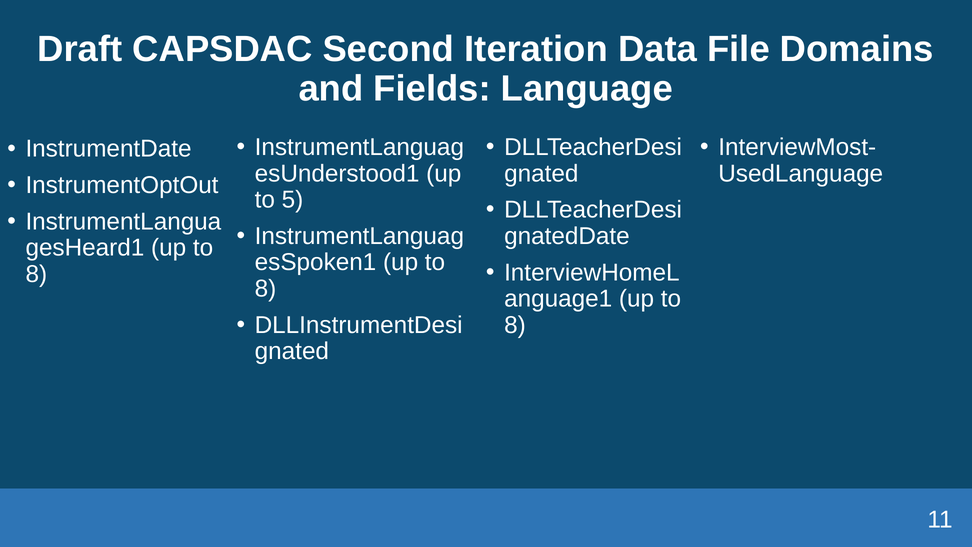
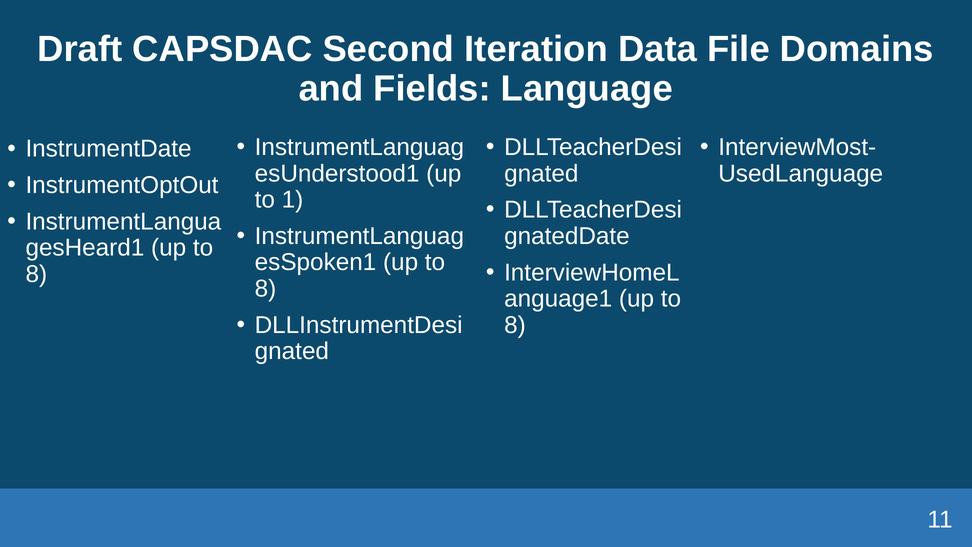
5: 5 -> 1
